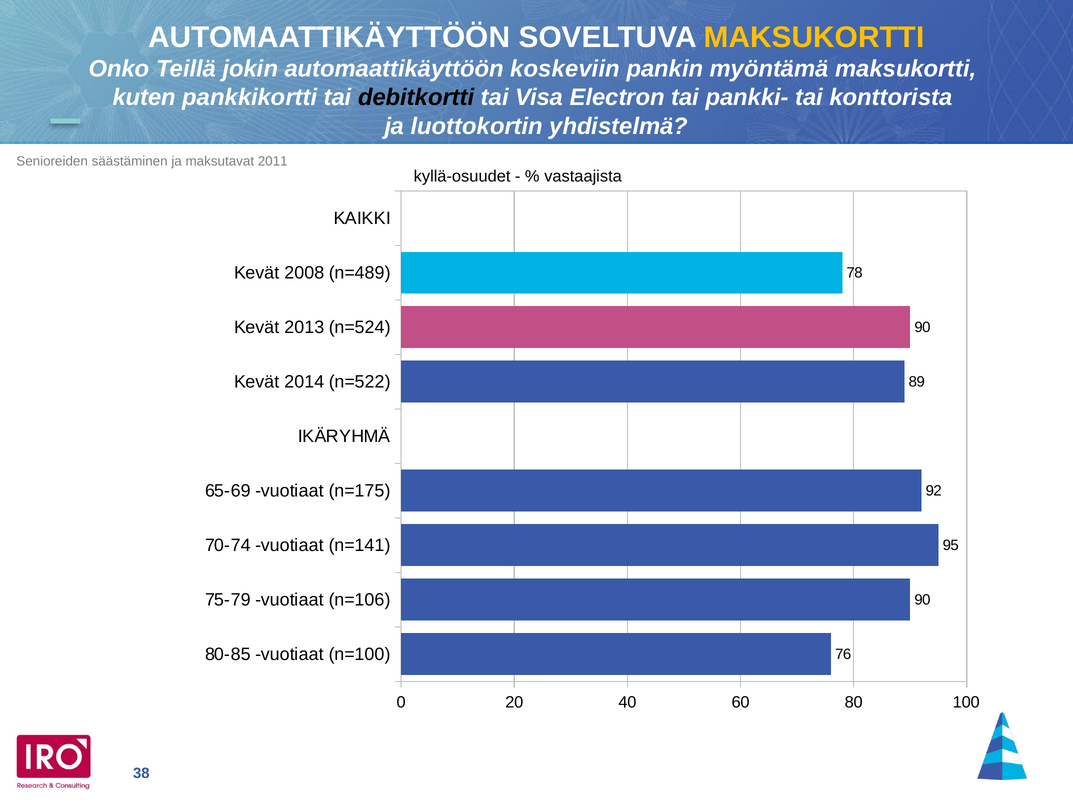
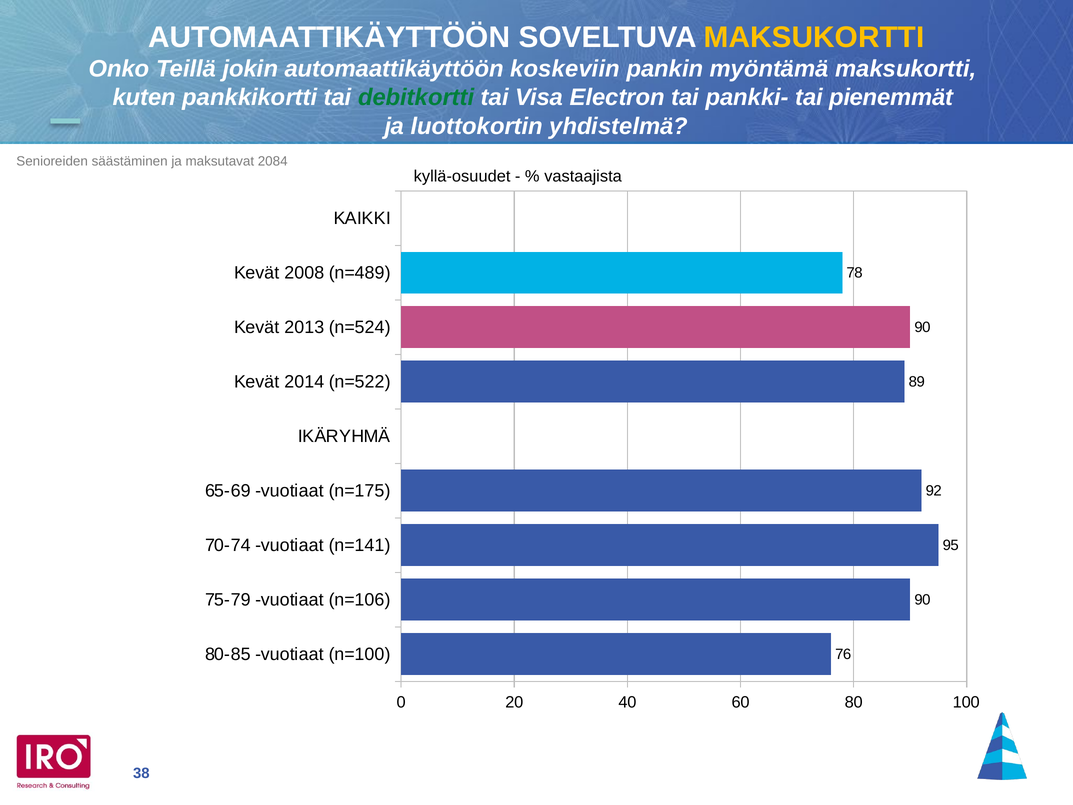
debitkortti colour: black -> green
konttorista: konttorista -> pienemmät
2011: 2011 -> 2084
